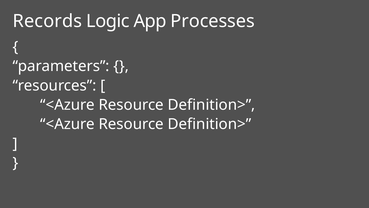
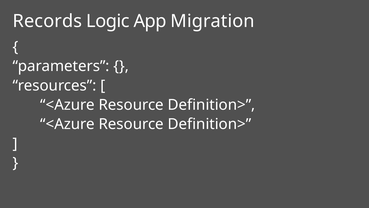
Processes: Processes -> Migration
